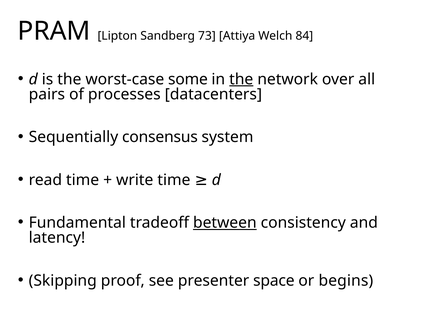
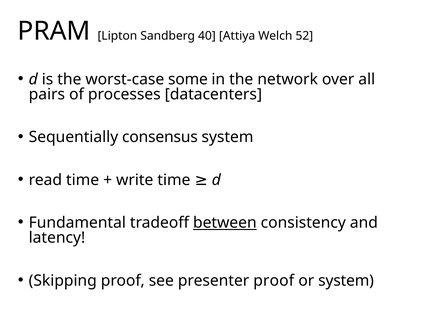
73: 73 -> 40
84: 84 -> 52
the at (241, 79) underline: present -> none
presenter space: space -> proof
or begins: begins -> system
